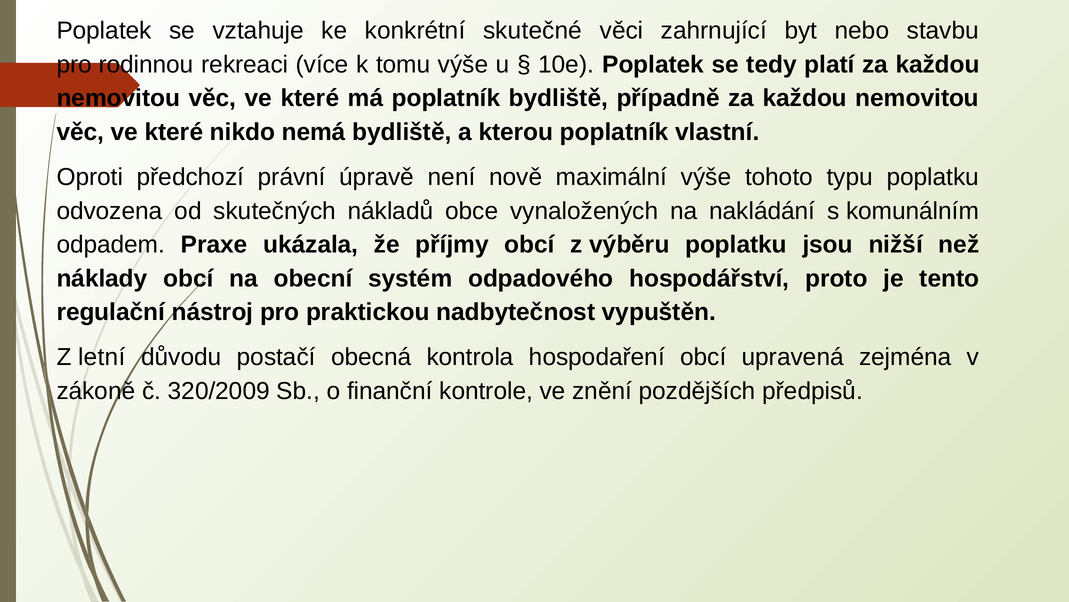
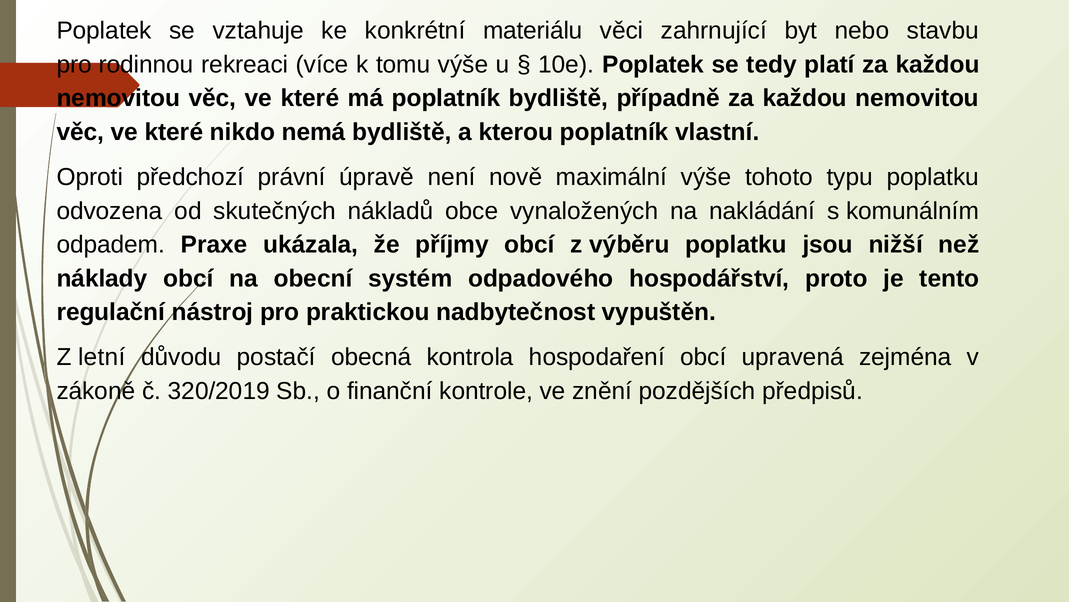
skutečné: skutečné -> materiálu
320/2009: 320/2009 -> 320/2019
